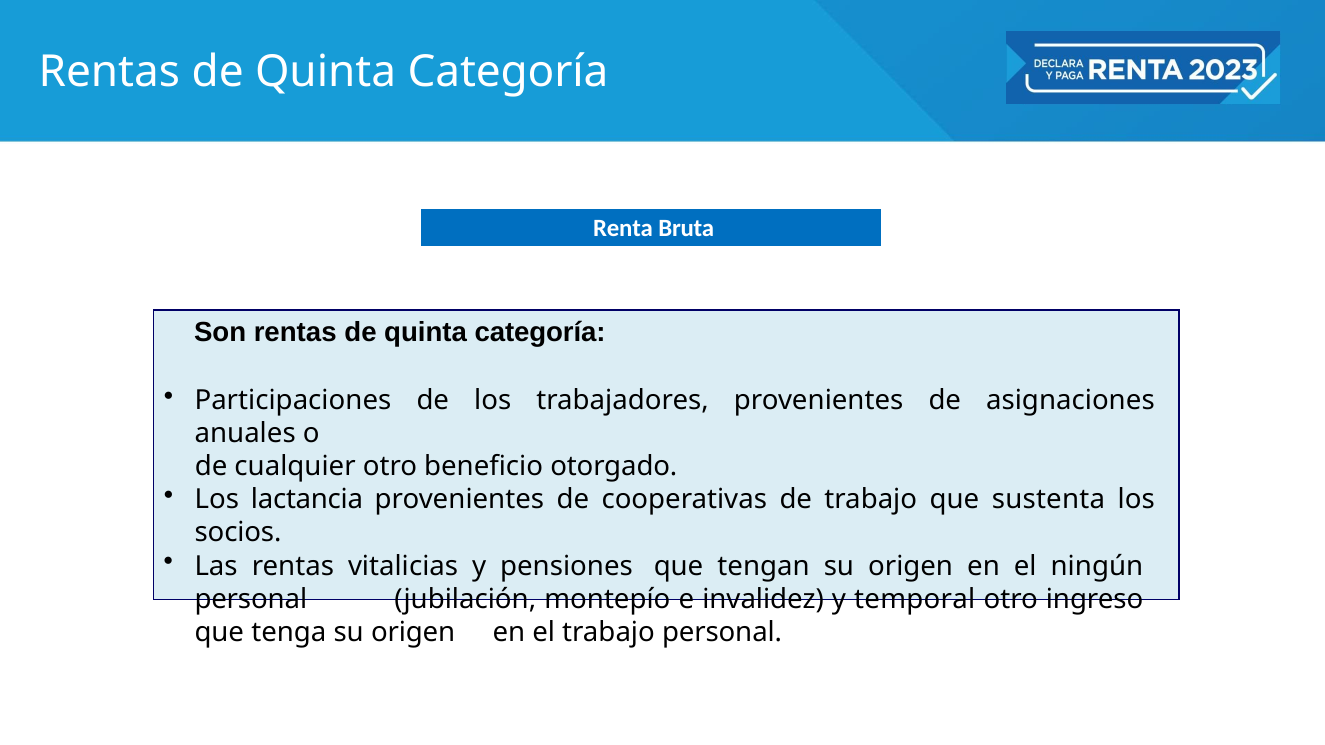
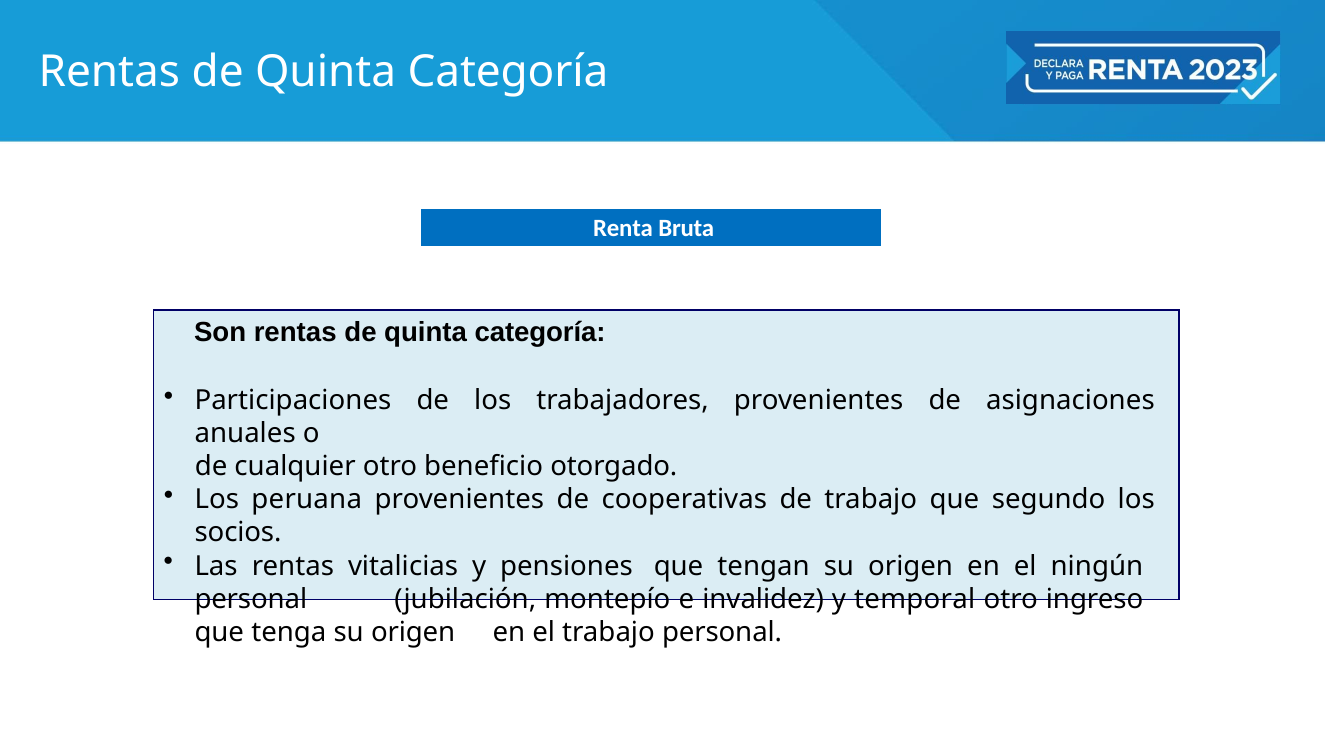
lactancia: lactancia -> peruana
sustenta: sustenta -> segundo
